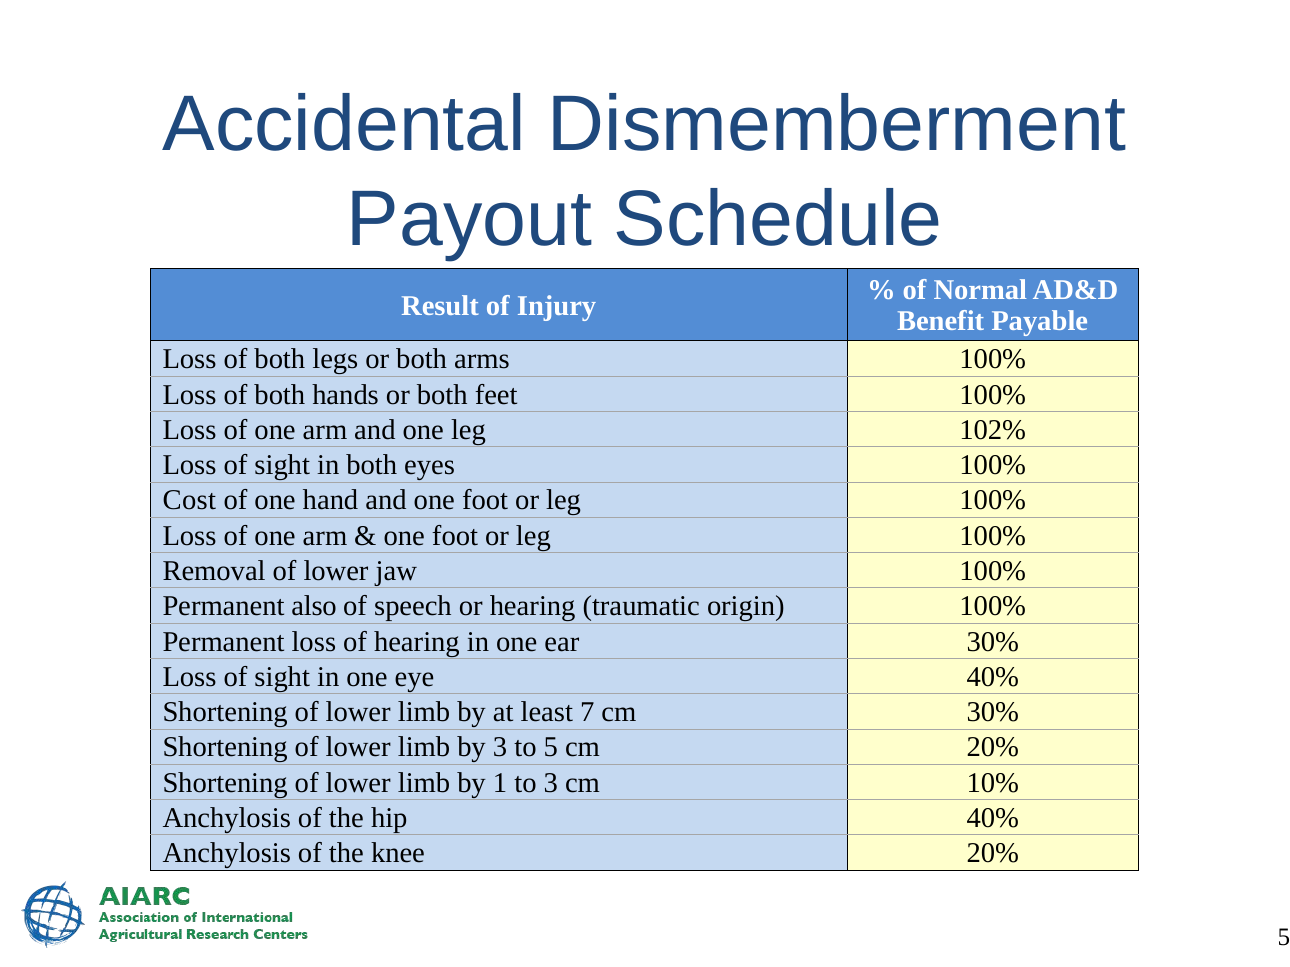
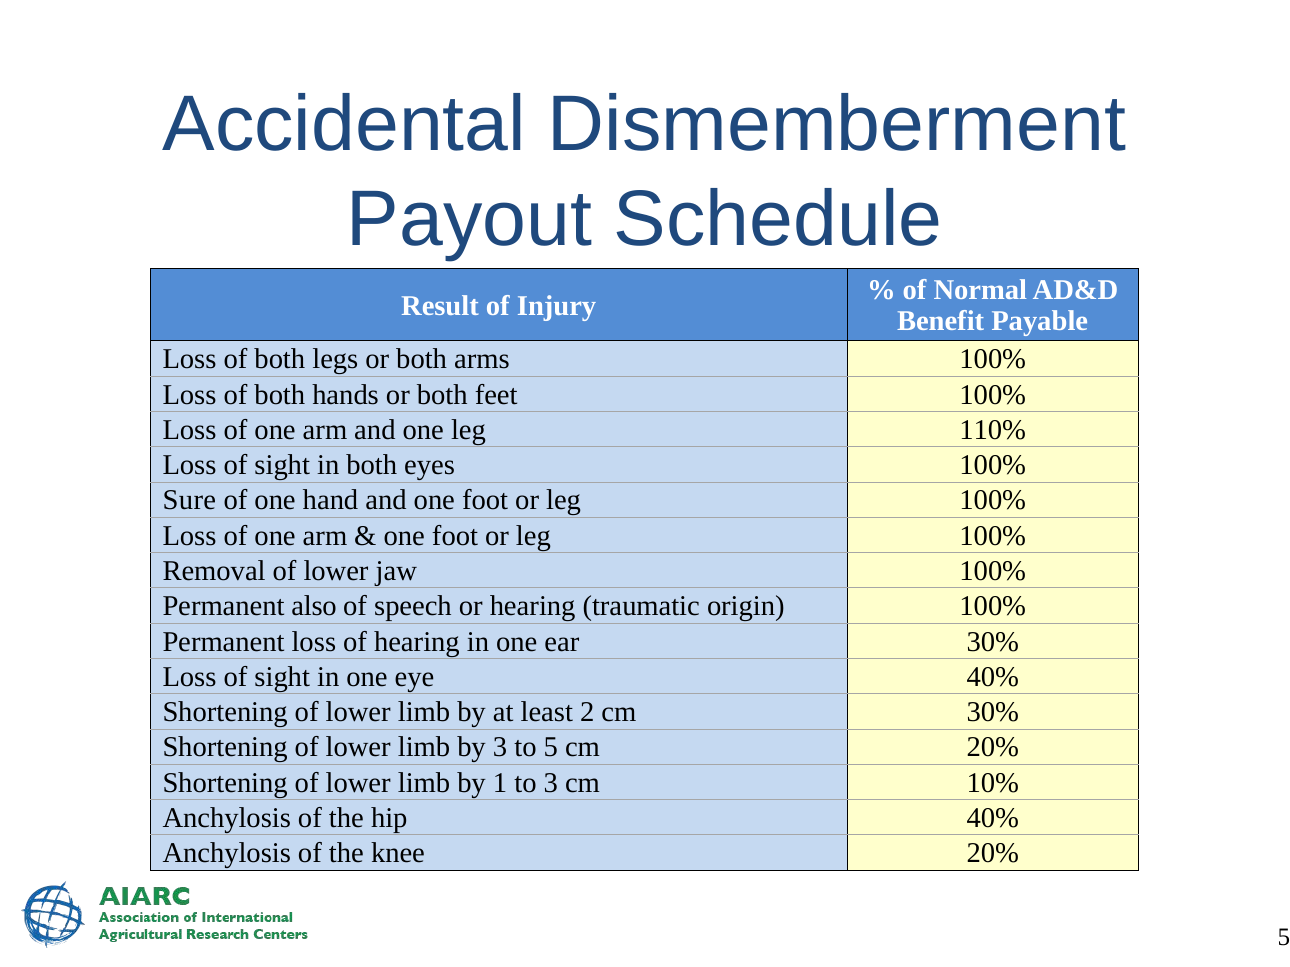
102%: 102% -> 110%
Cost: Cost -> Sure
7: 7 -> 2
